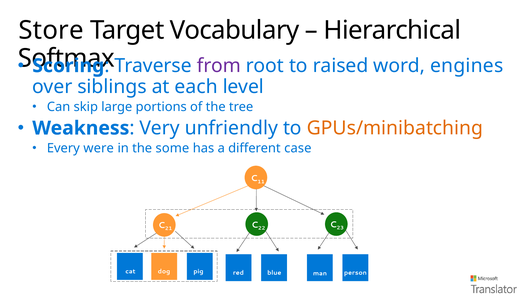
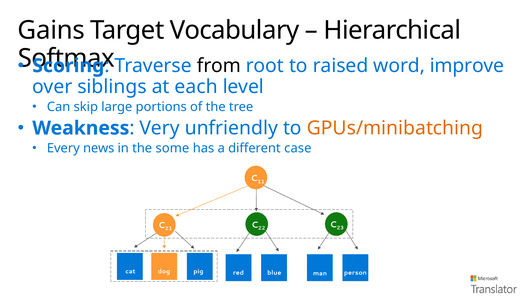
Store: Store -> Gains
from colour: purple -> black
engines: engines -> improve
were: were -> news
